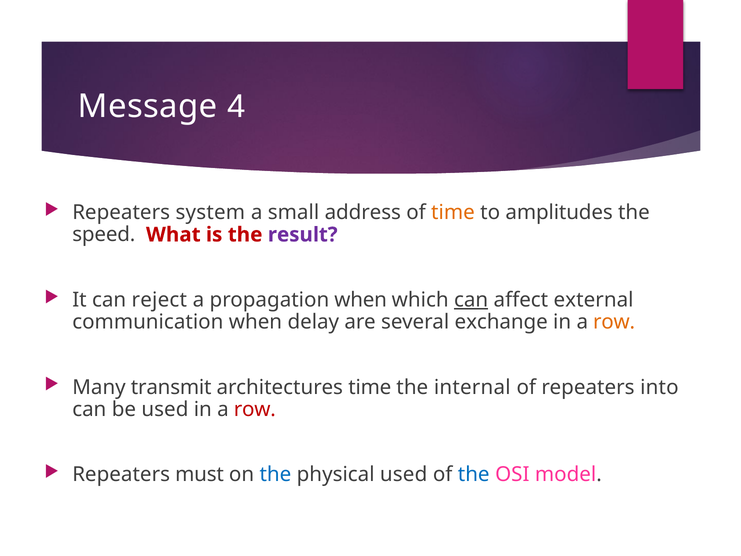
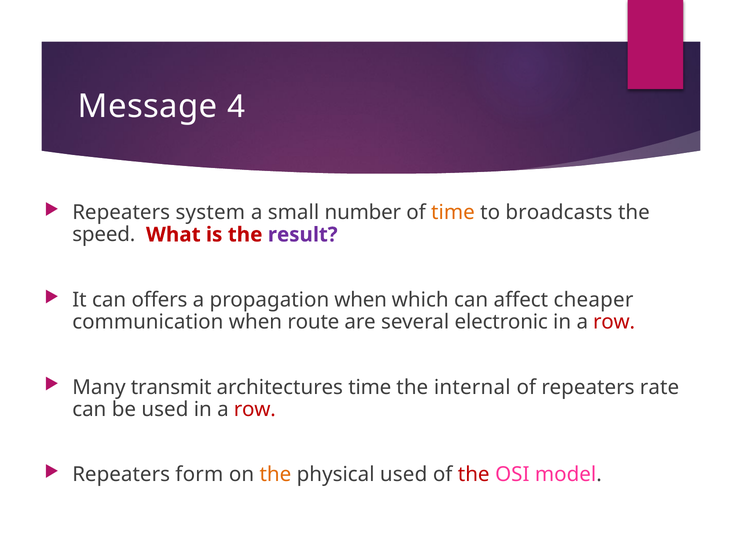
address: address -> number
amplitudes: amplitudes -> broadcasts
reject: reject -> offers
can at (471, 300) underline: present -> none
external: external -> cheaper
delay: delay -> route
exchange: exchange -> electronic
row at (614, 322) colour: orange -> red
into: into -> rate
must: must -> form
the at (275, 474) colour: blue -> orange
the at (474, 474) colour: blue -> red
